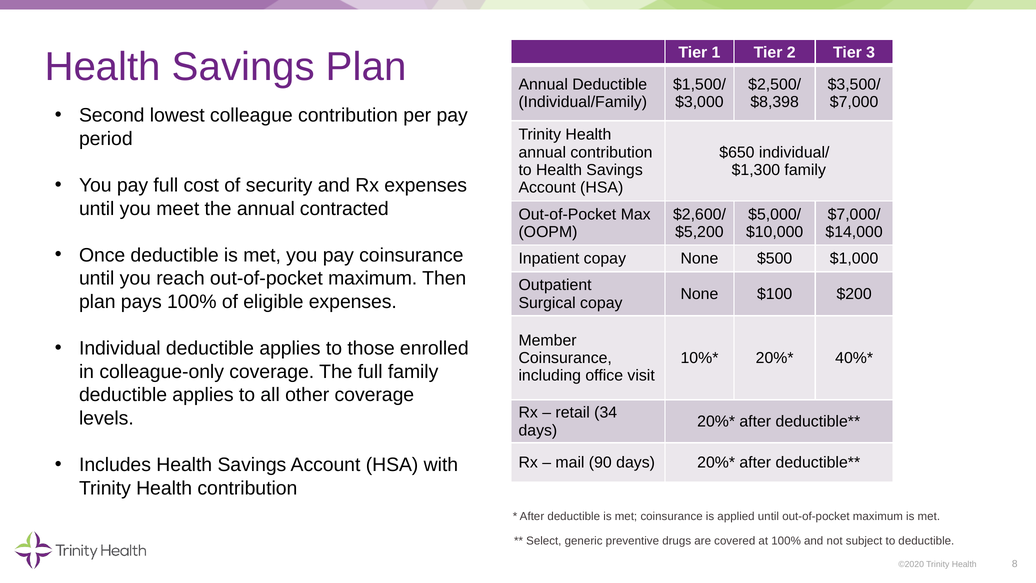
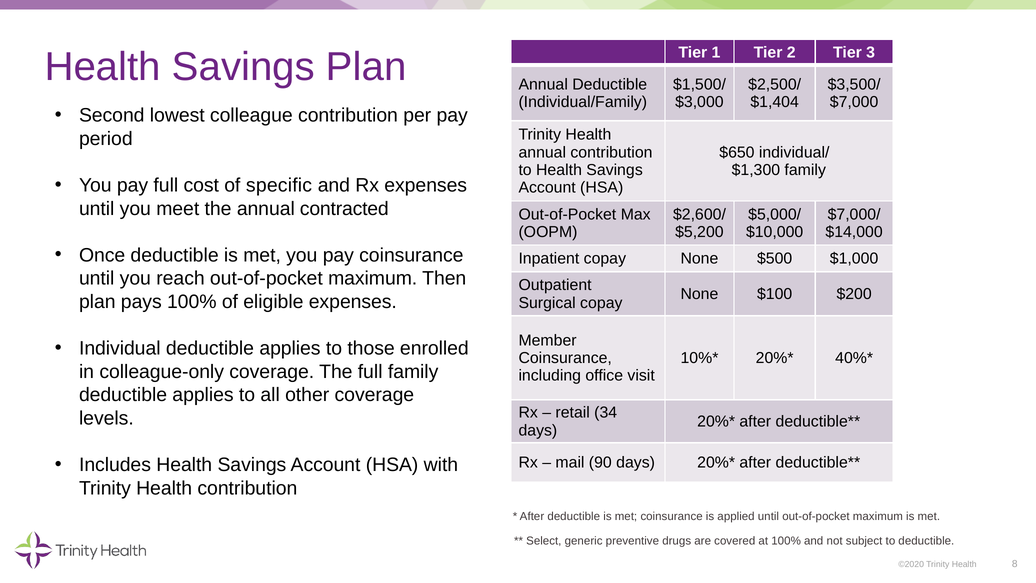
$8,398: $8,398 -> $1,404
security: security -> specific
